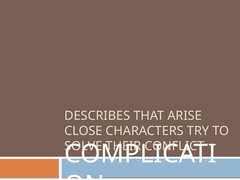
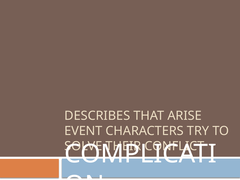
CLOSE: CLOSE -> EVENT
